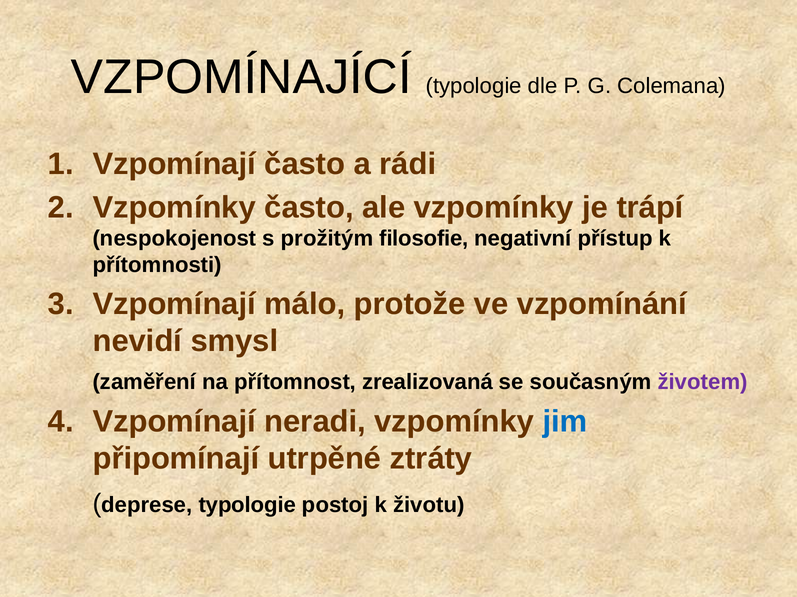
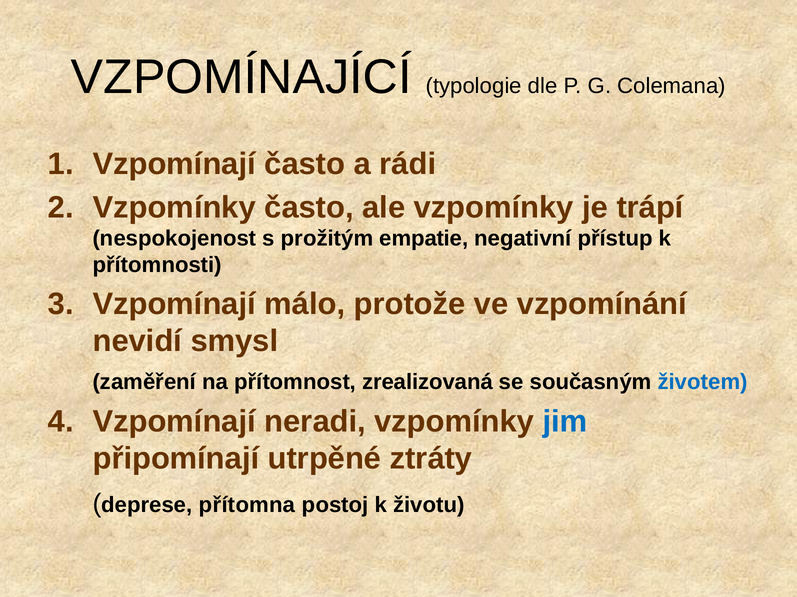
filosofie: filosofie -> empatie
životem colour: purple -> blue
deprese typologie: typologie -> přítomna
